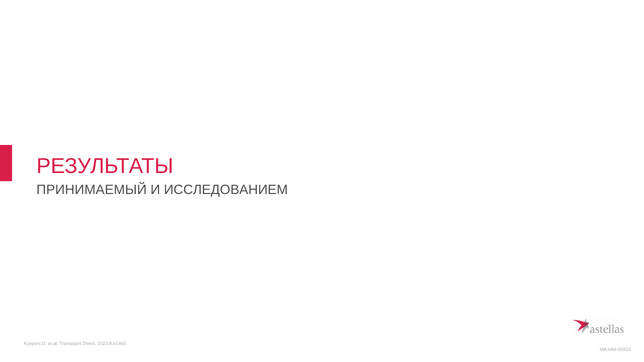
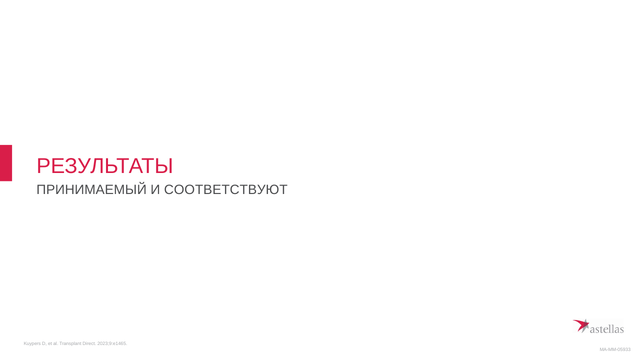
ИССЛЕДОВАНИЕМ: ИССЛЕДОВАНИЕМ -> СООТВЕТСТВУЮТ
